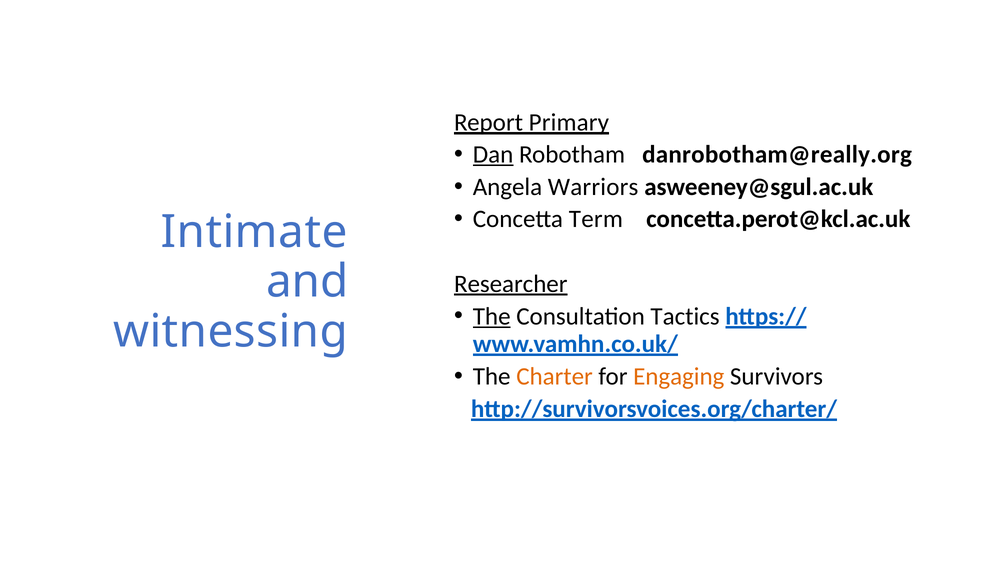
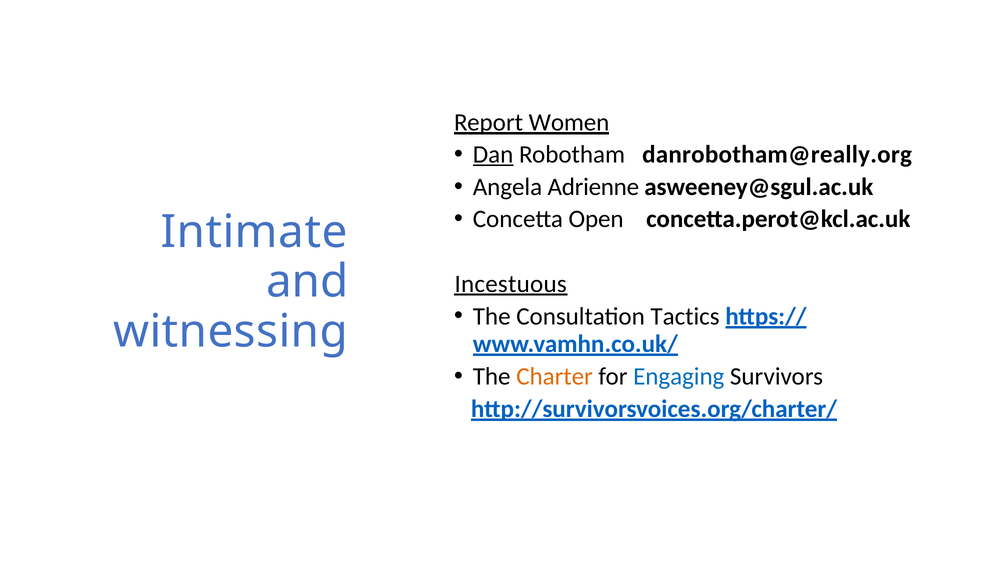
Primary: Primary -> Women
Warriors: Warriors -> Adrienne
Term: Term -> Open
Researcher: Researcher -> Incestuous
The at (492, 316) underline: present -> none
Engaging colour: orange -> blue
